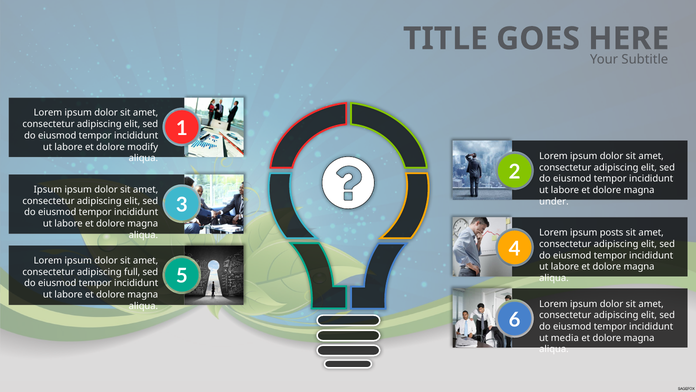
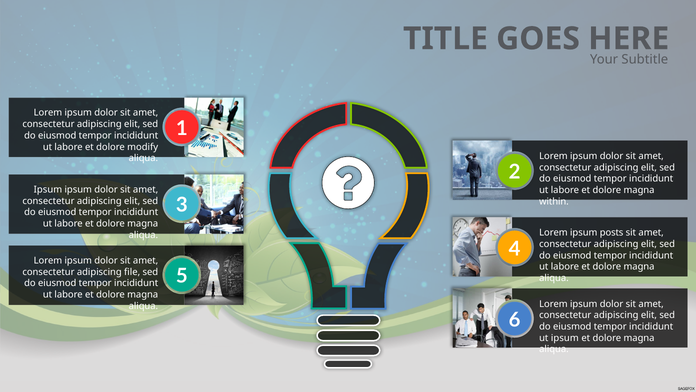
under: under -> within
full: full -> file
ut media: media -> ipsum
